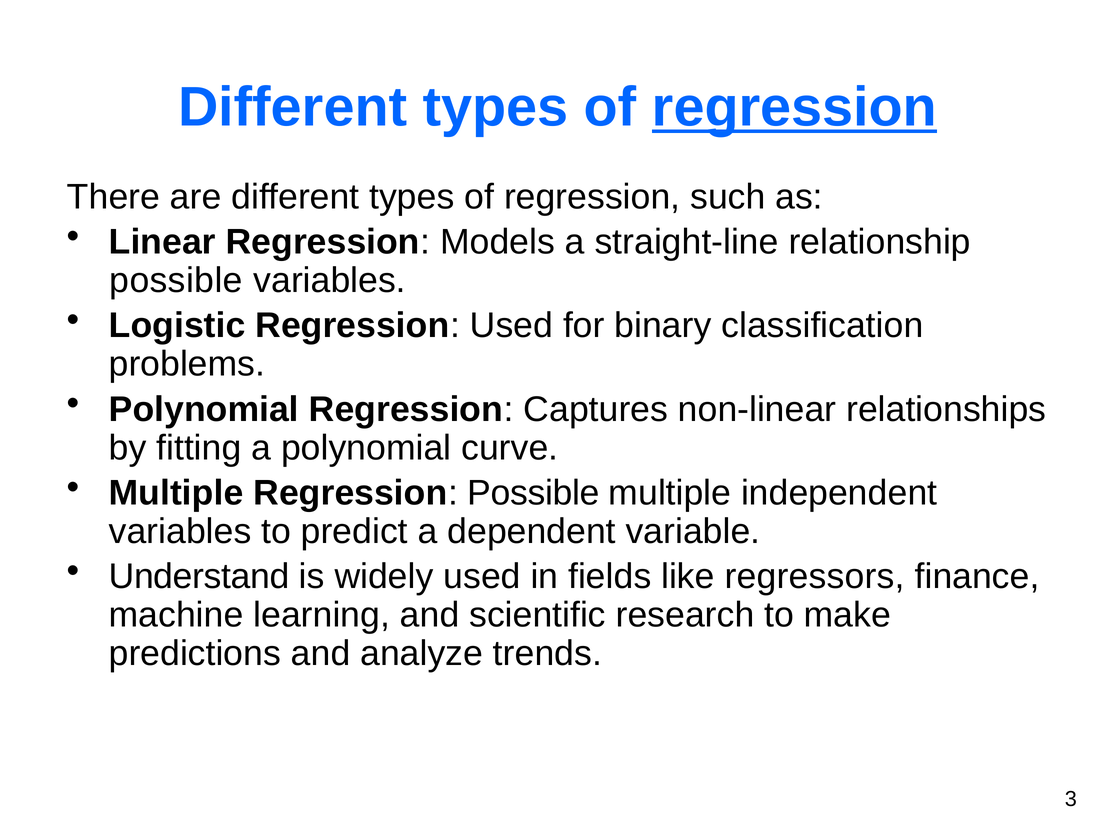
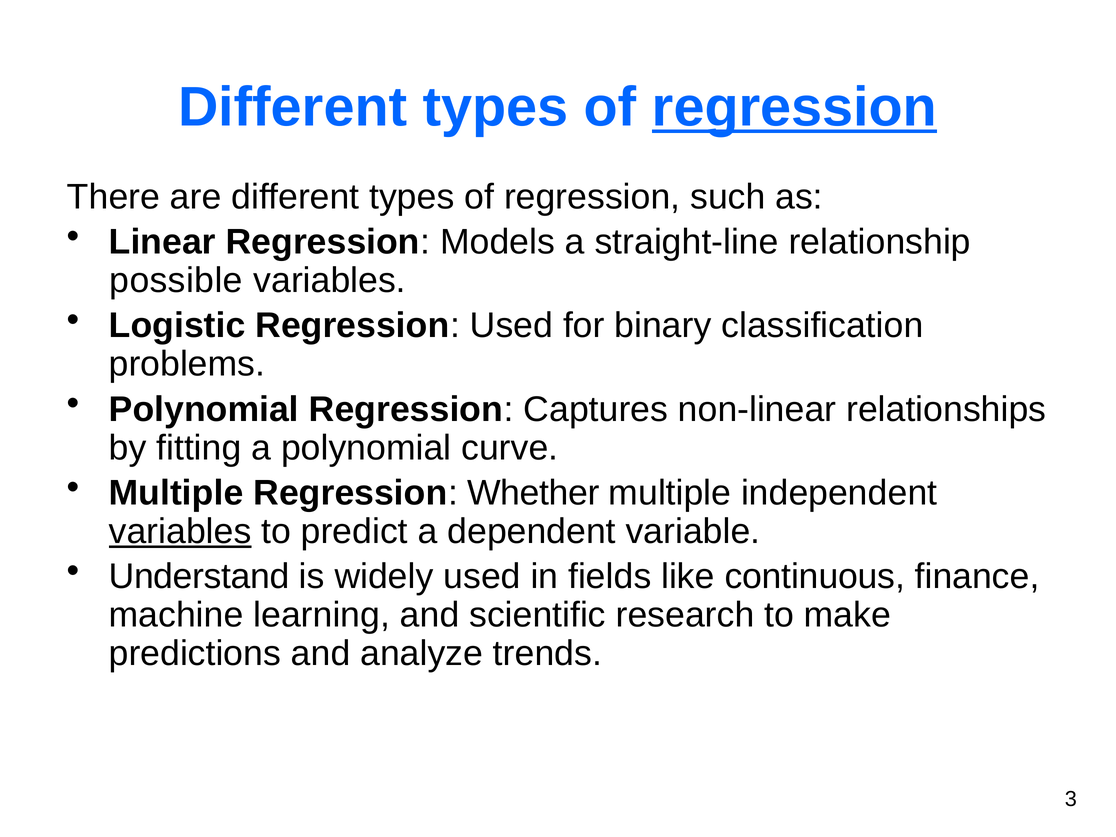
Regression Possible: Possible -> Whether
variables at (180, 531) underline: none -> present
regressors: regressors -> continuous
